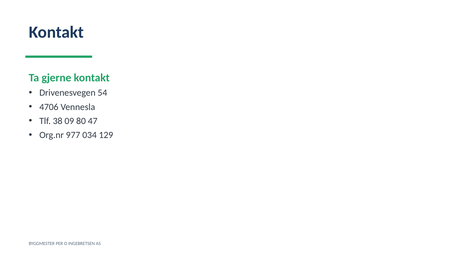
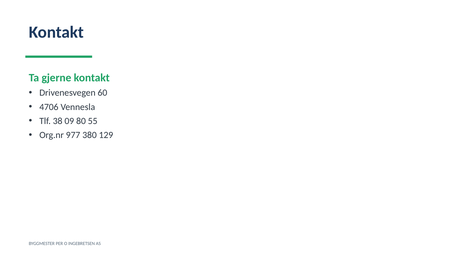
54: 54 -> 60
47: 47 -> 55
034: 034 -> 380
